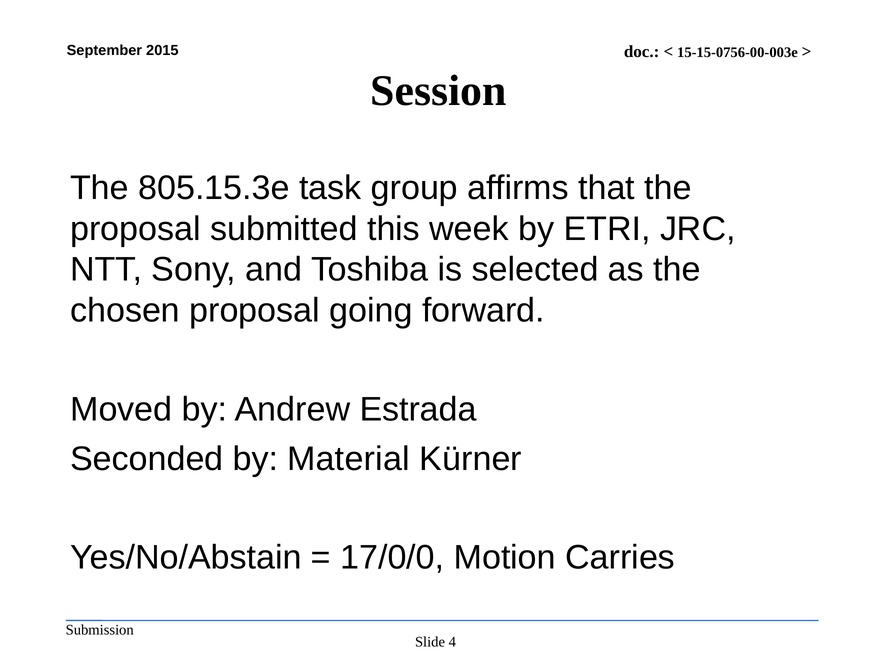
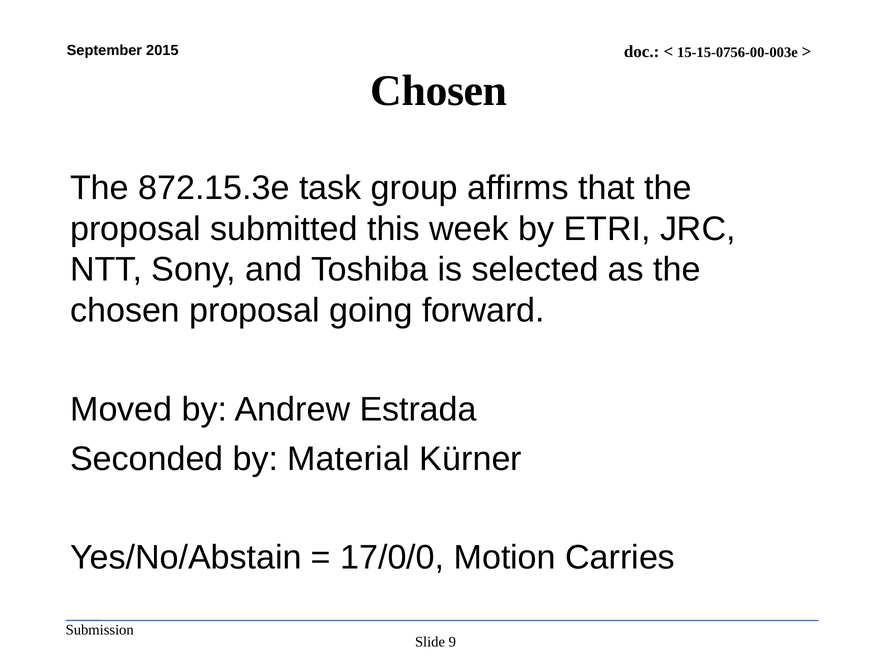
Session at (438, 91): Session -> Chosen
805.15.3e: 805.15.3e -> 872.15.3e
4: 4 -> 9
